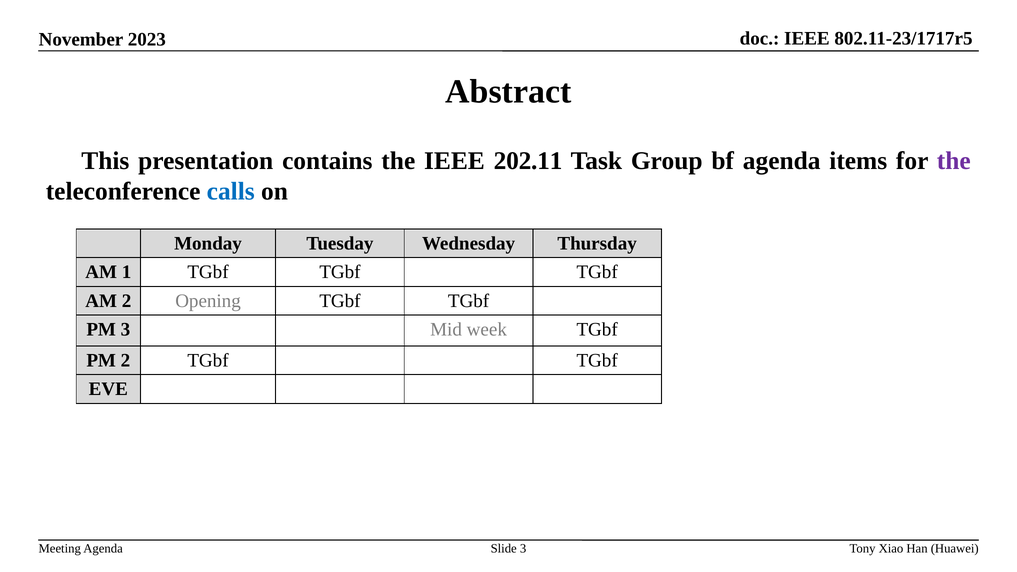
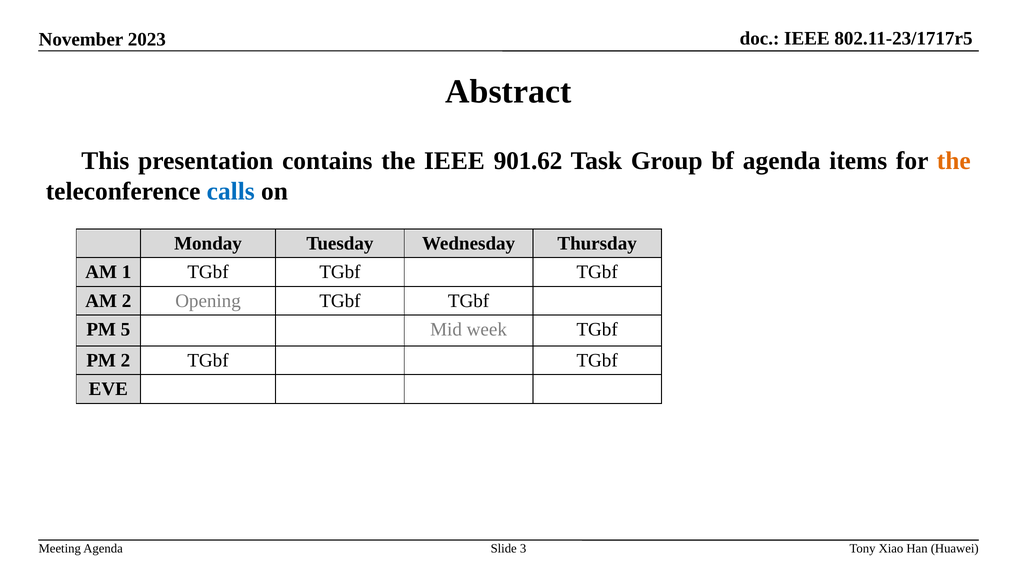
202.11: 202.11 -> 901.62
the at (954, 161) colour: purple -> orange
PM 3: 3 -> 5
